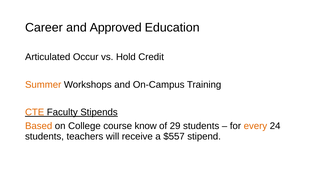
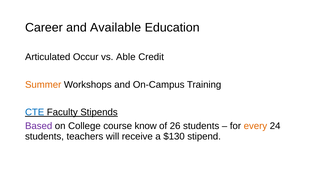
Approved: Approved -> Available
Hold: Hold -> Able
CTE colour: orange -> blue
Based colour: orange -> purple
29: 29 -> 26
$557: $557 -> $130
